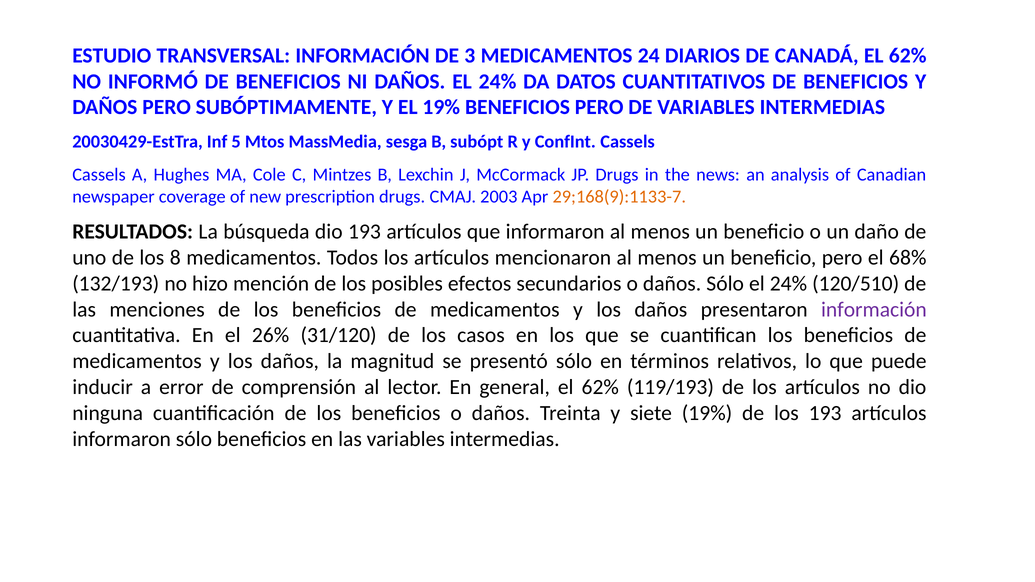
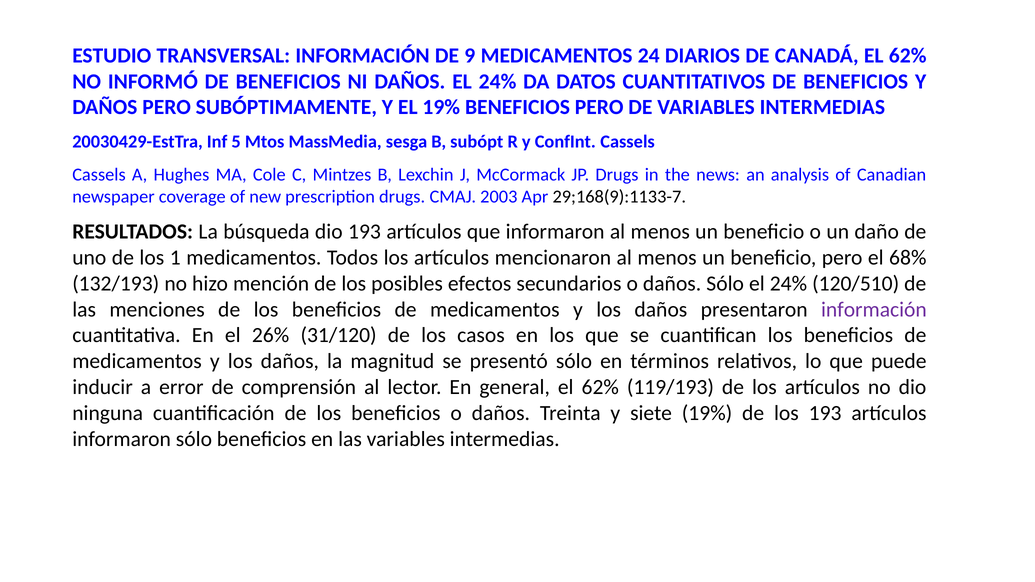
3: 3 -> 9
29;168(9):1133-7 colour: orange -> black
8: 8 -> 1
